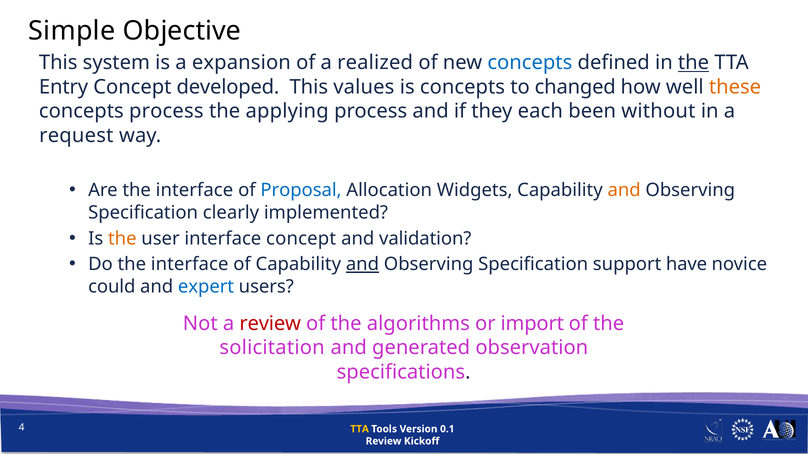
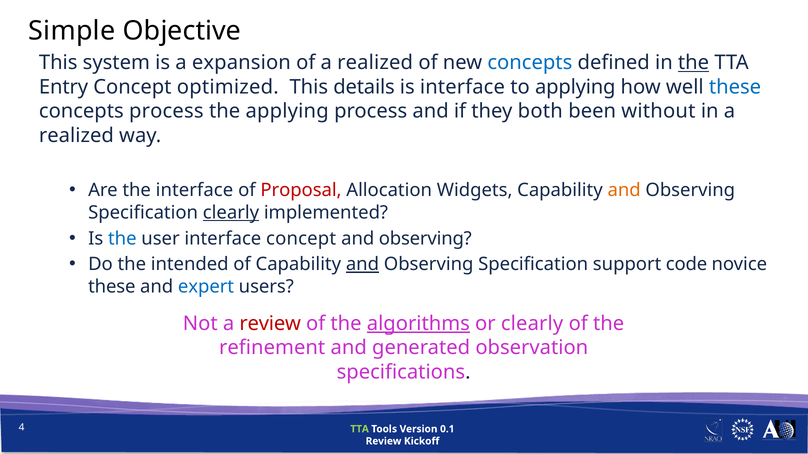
developed: developed -> optimized
values: values -> details
is concepts: concepts -> interface
to changed: changed -> applying
these at (735, 87) colour: orange -> blue
each: each -> both
request at (76, 136): request -> realized
Proposal colour: blue -> red
clearly at (231, 213) underline: none -> present
the at (122, 239) colour: orange -> blue
validation at (425, 239): validation -> observing
Do the interface: interface -> intended
have: have -> code
could at (112, 287): could -> these
algorithms underline: none -> present
or import: import -> clearly
solicitation: solicitation -> refinement
TTA at (360, 429) colour: yellow -> light green
